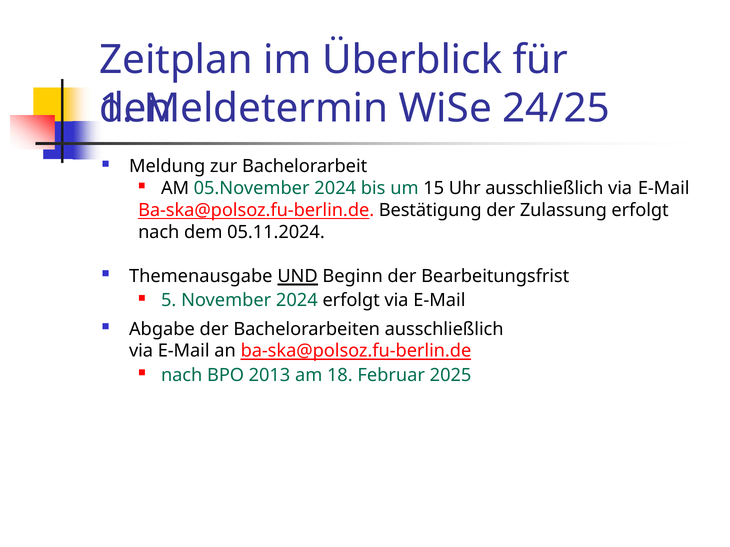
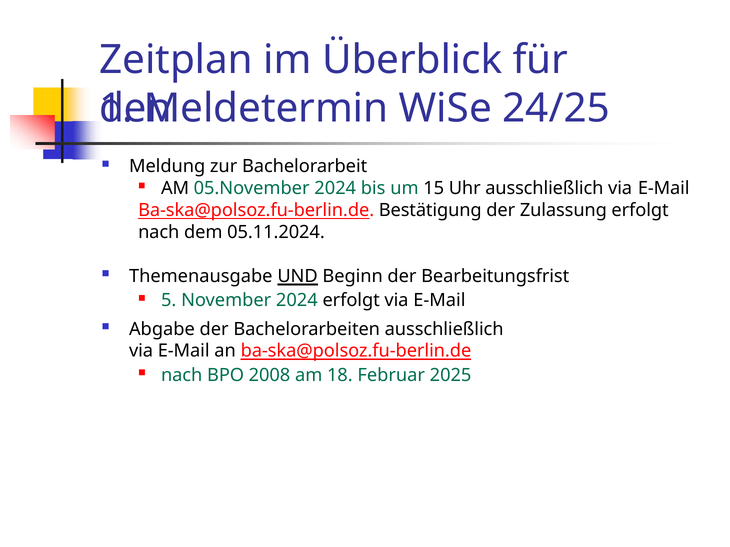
2013: 2013 -> 2008
